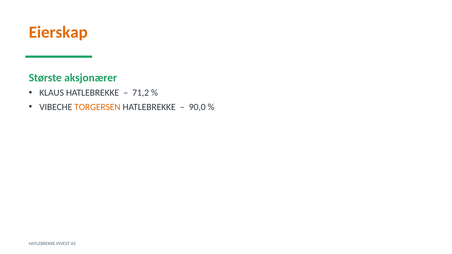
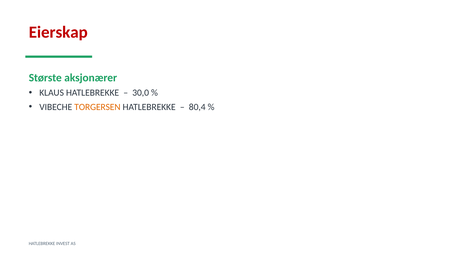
Eierskap colour: orange -> red
71,2: 71,2 -> 30,0
90,0: 90,0 -> 80,4
